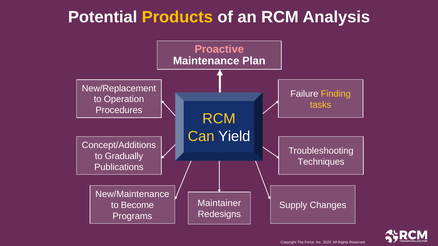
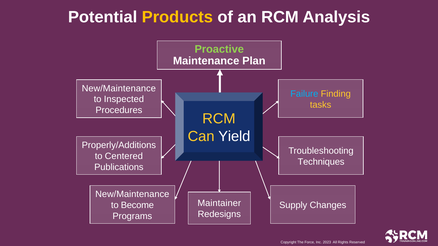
Proactive colour: pink -> light green
New/Replacement at (119, 89): New/Replacement -> New/Maintenance
Failure colour: white -> light blue
Operation: Operation -> Inspected
Concept/Additions: Concept/Additions -> Properly/Additions
Gradually: Gradually -> Centered
